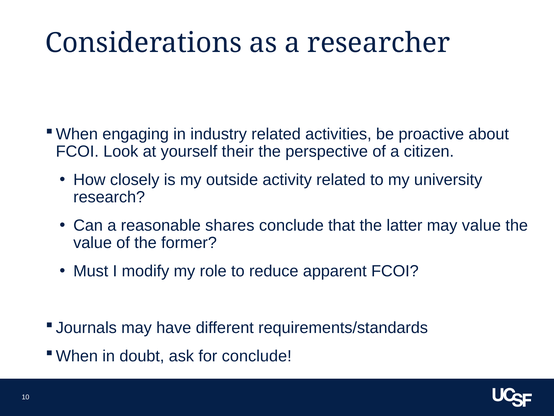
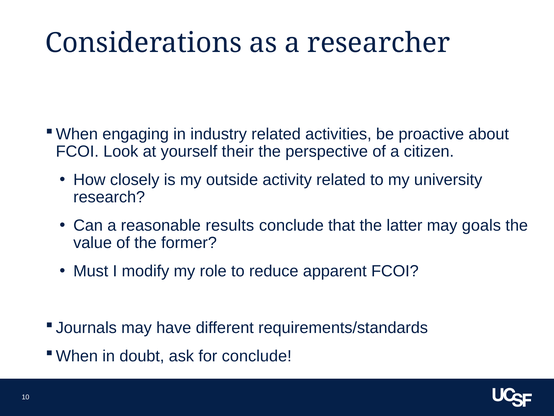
shares: shares -> results
may value: value -> goals
